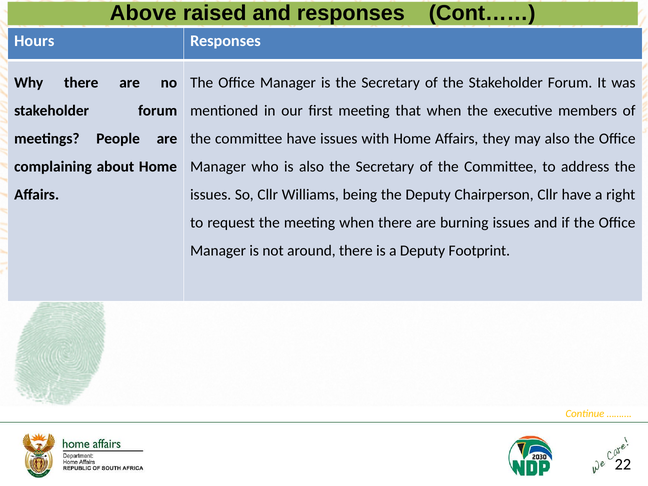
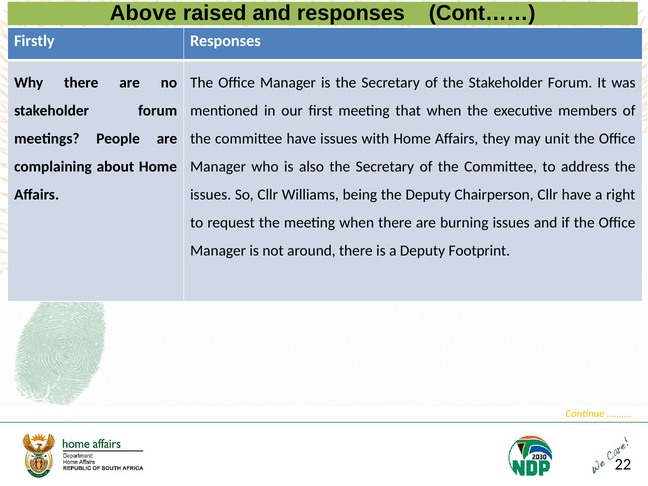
Hours: Hours -> Firstly
may also: also -> unit
